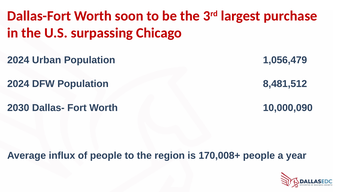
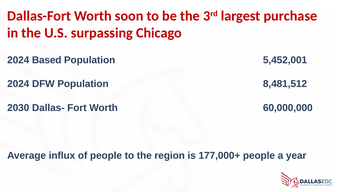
Urban: Urban -> Based
1,056,479: 1,056,479 -> 5,452,001
10,000,090: 10,000,090 -> 60,000,000
170,008+: 170,008+ -> 177,000+
